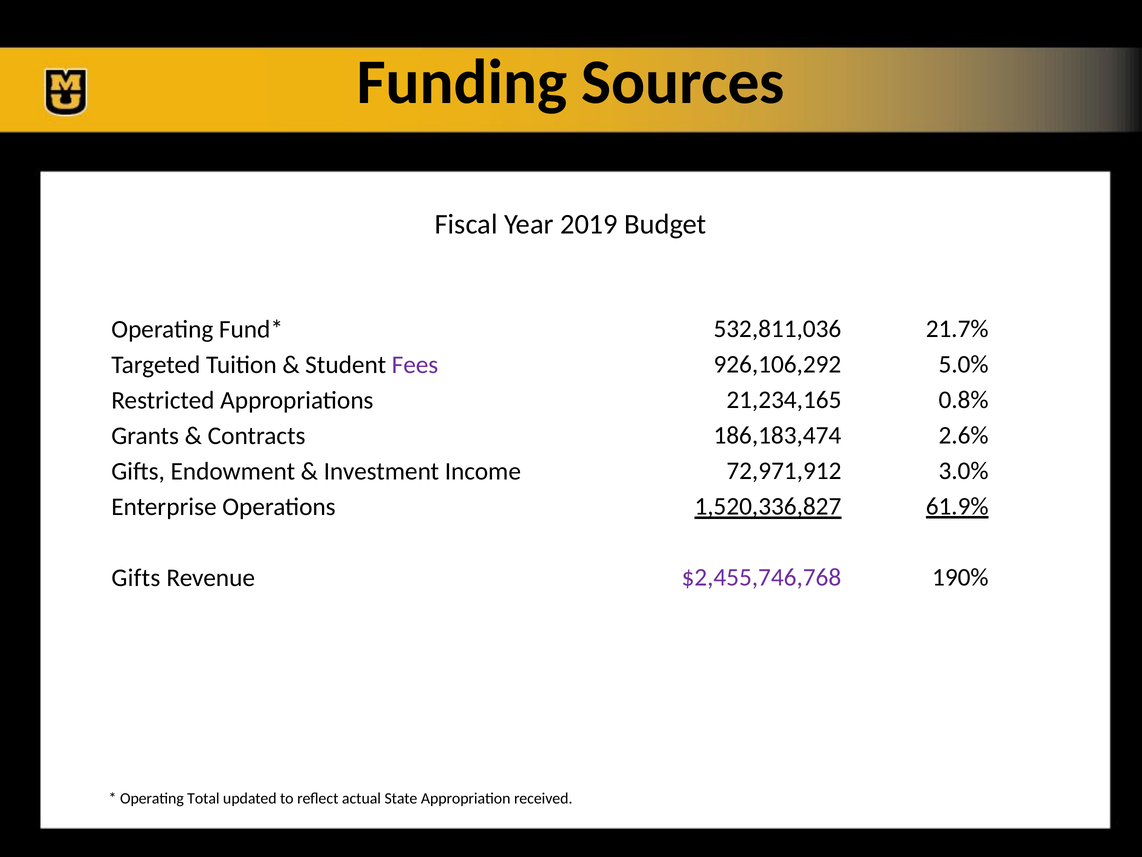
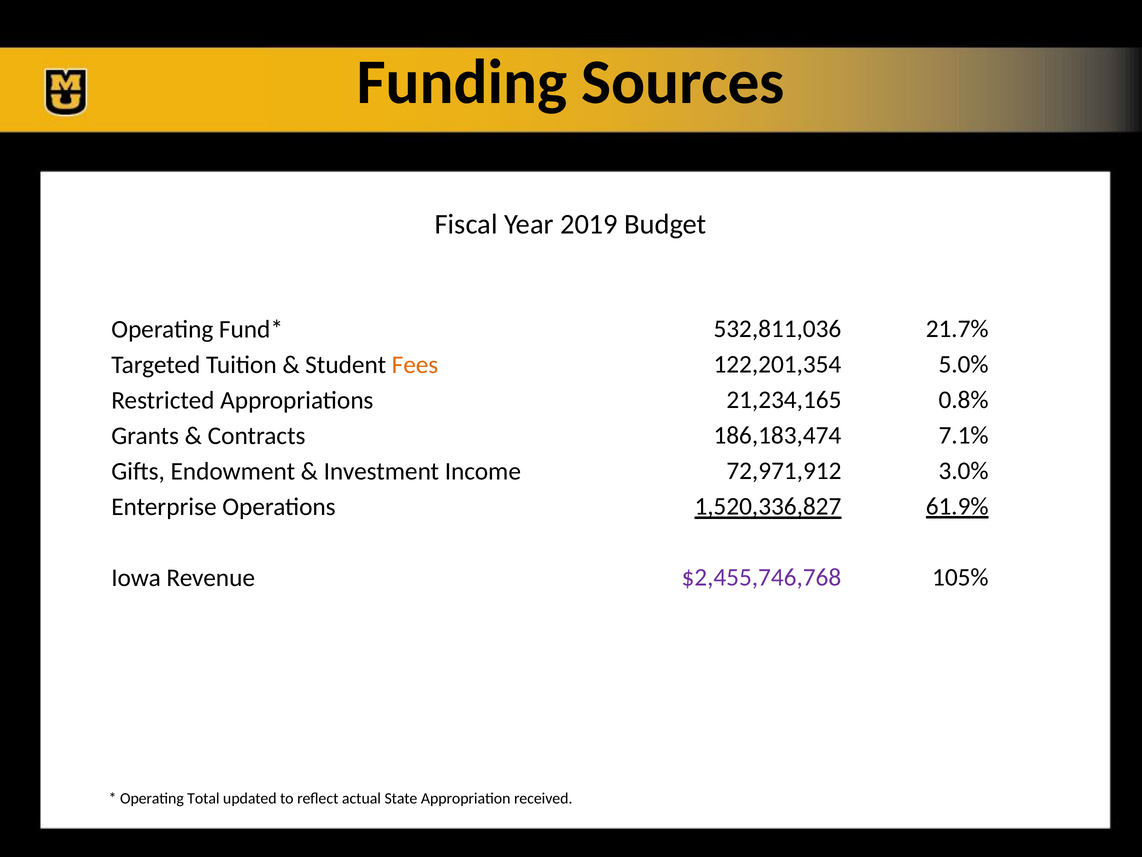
926,106,292: 926,106,292 -> 122,201,354
Fees colour: purple -> orange
2.6%: 2.6% -> 7.1%
190%: 190% -> 105%
Gifts at (136, 578): Gifts -> Iowa
